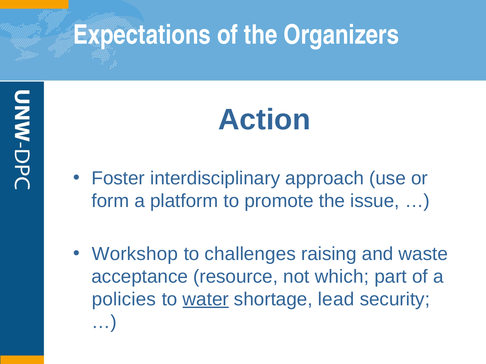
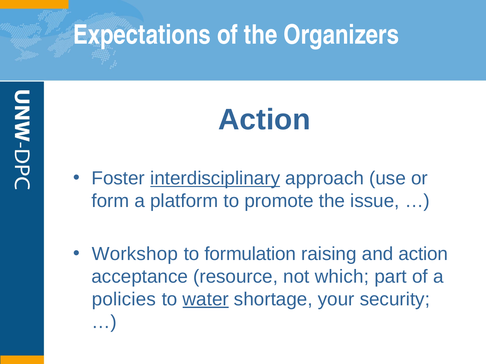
interdisciplinary underline: none -> present
challenges: challenges -> formulation
and waste: waste -> action
lead: lead -> your
